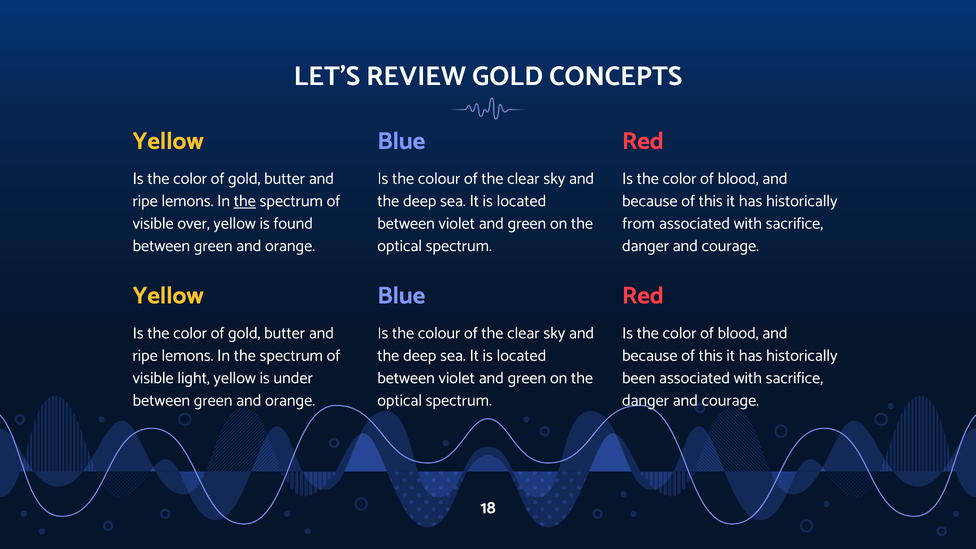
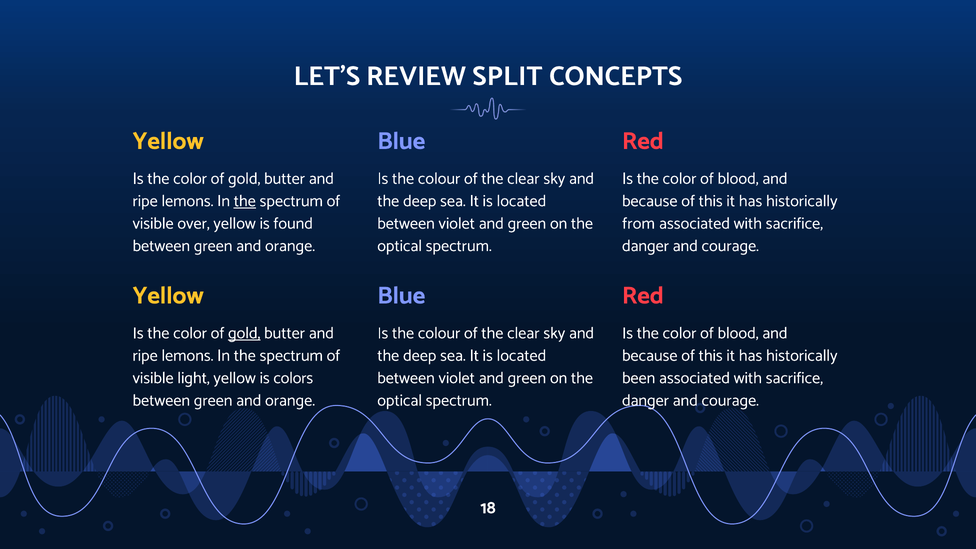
REVIEW GOLD: GOLD -> SPLIT
gold at (244, 333) underline: none -> present
under: under -> colors
